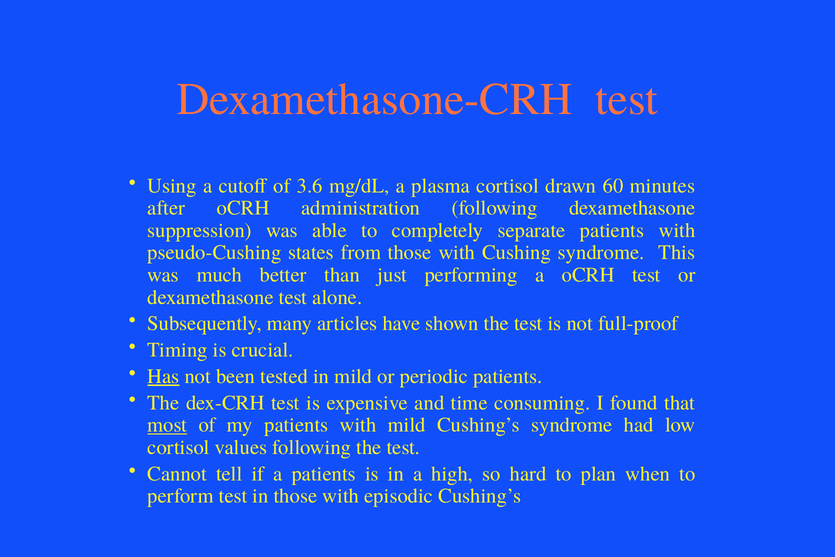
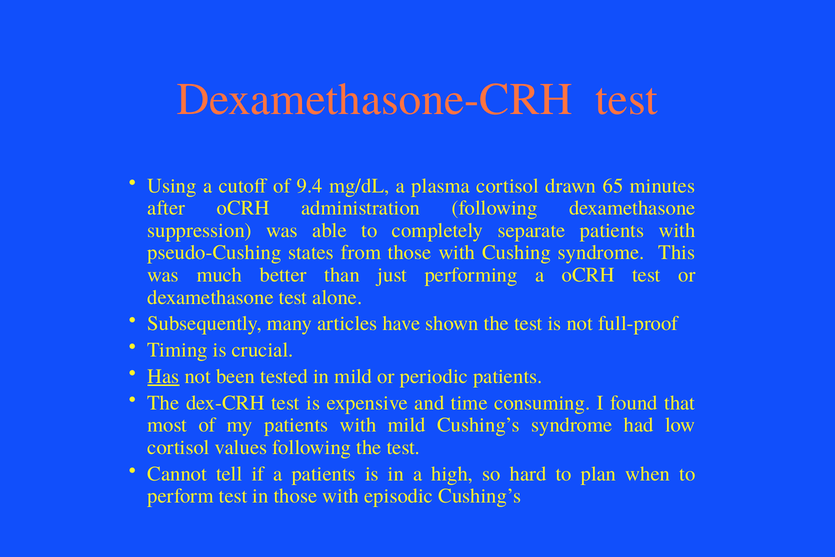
3.6: 3.6 -> 9.4
60: 60 -> 65
most underline: present -> none
